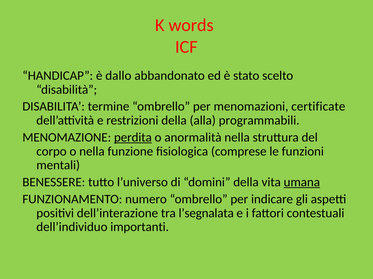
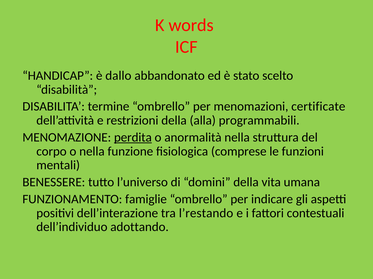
umana underline: present -> none
numero: numero -> famiglie
l’segnalata: l’segnalata -> l’restando
importanti: importanti -> adottando
